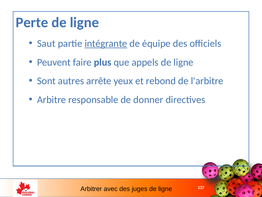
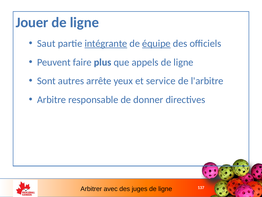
Perte: Perte -> Jouer
équipe underline: none -> present
rebond: rebond -> service
